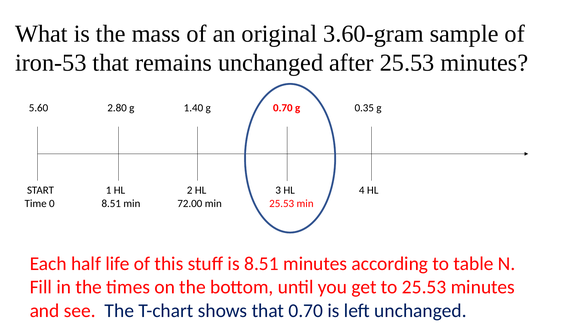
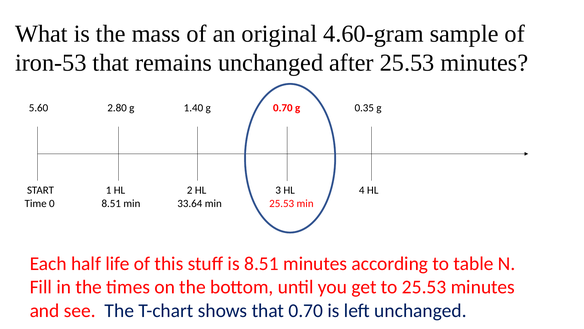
3.60-gram: 3.60-gram -> 4.60-gram
72.00: 72.00 -> 33.64
